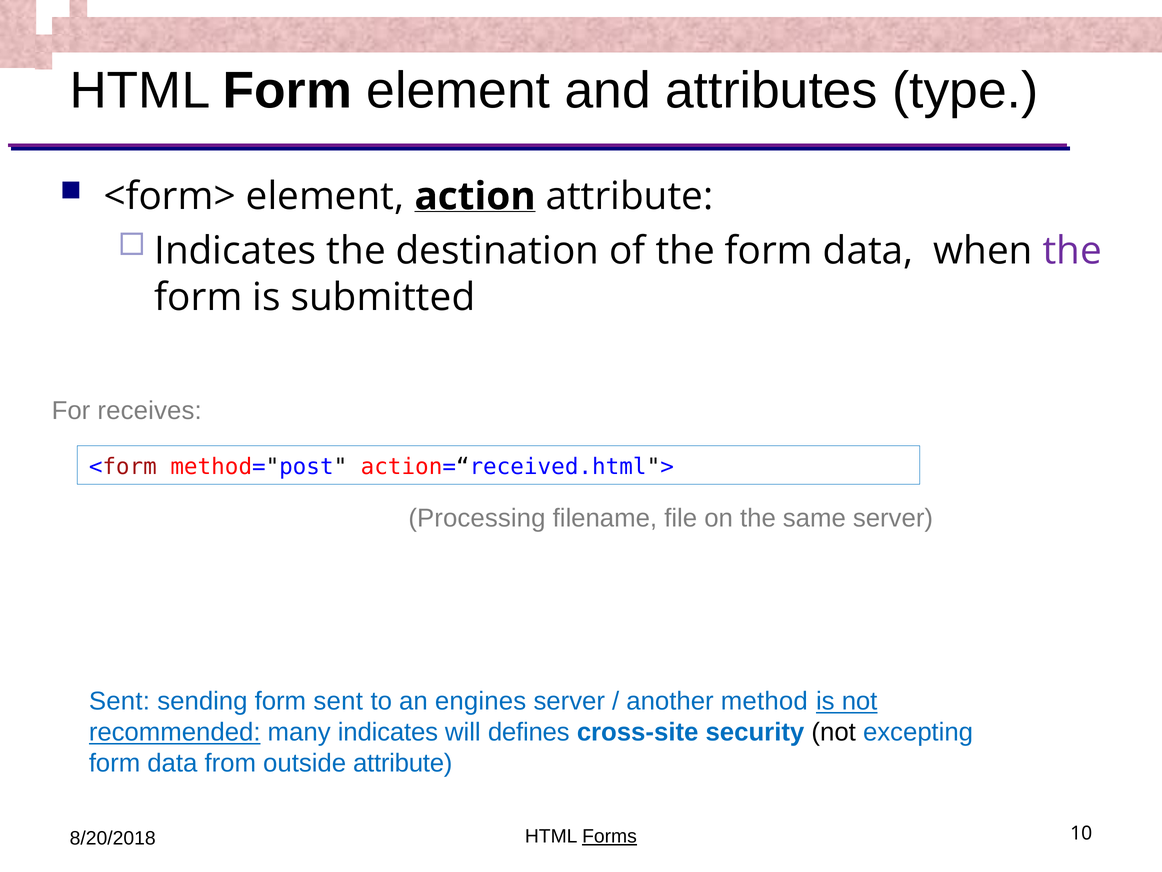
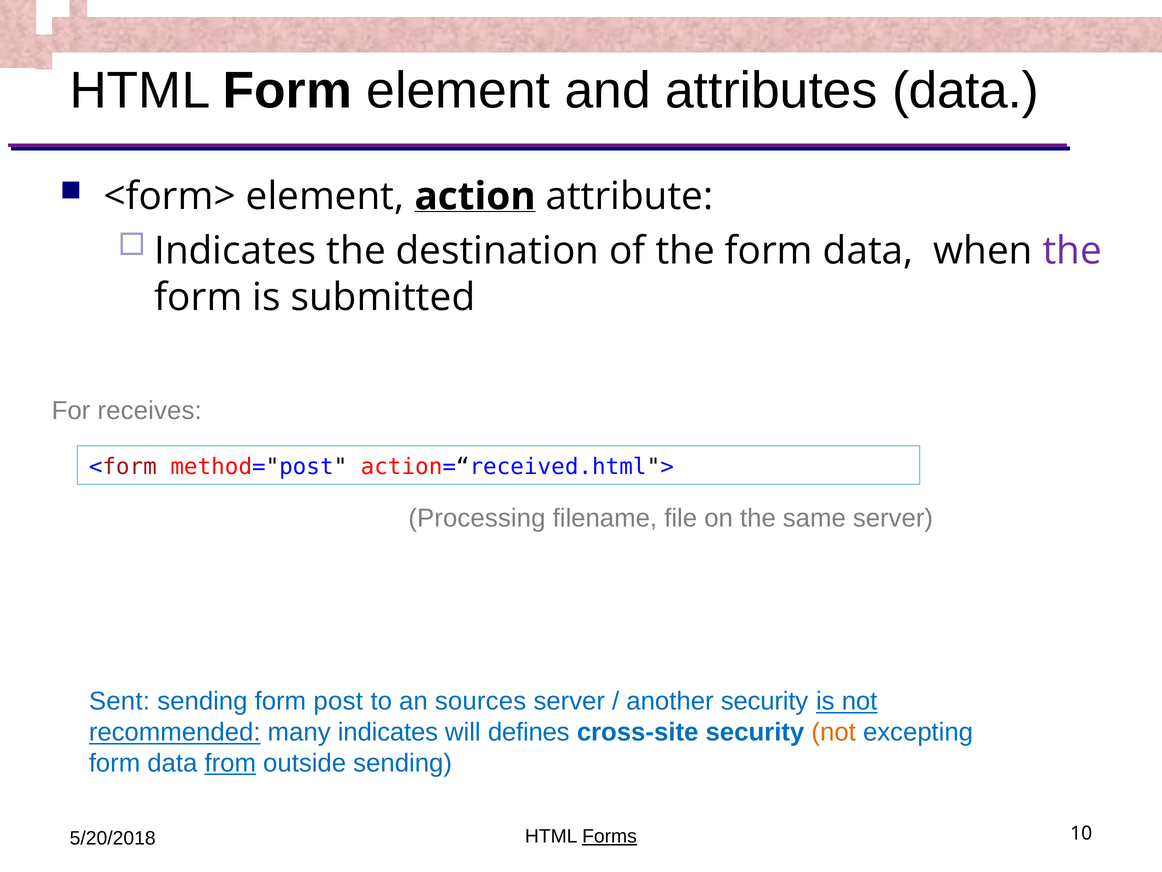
attributes type: type -> data
form sent: sent -> post
engines: engines -> sources
another method: method -> security
not at (834, 732) colour: black -> orange
from underline: none -> present
outside attribute: attribute -> sending
8/20/2018: 8/20/2018 -> 5/20/2018
